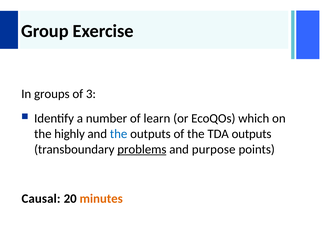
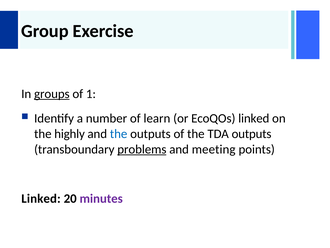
groups underline: none -> present
3: 3 -> 1
EcoQOs which: which -> linked
purpose: purpose -> meeting
Causal at (41, 198): Causal -> Linked
minutes colour: orange -> purple
